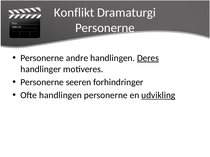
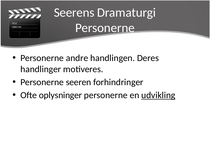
Konflikt: Konflikt -> Seerens
Deres underline: present -> none
Ofte handlingen: handlingen -> oplysninger
